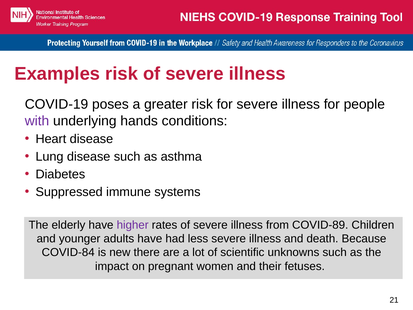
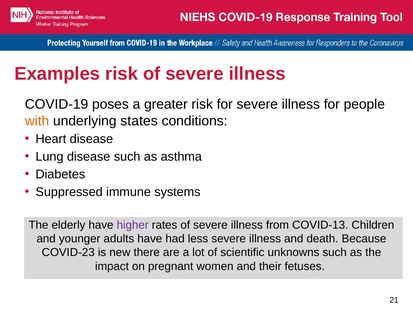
with colour: purple -> orange
hands: hands -> states
COVID-89: COVID-89 -> COVID-13
COVID-84: COVID-84 -> COVID-23
